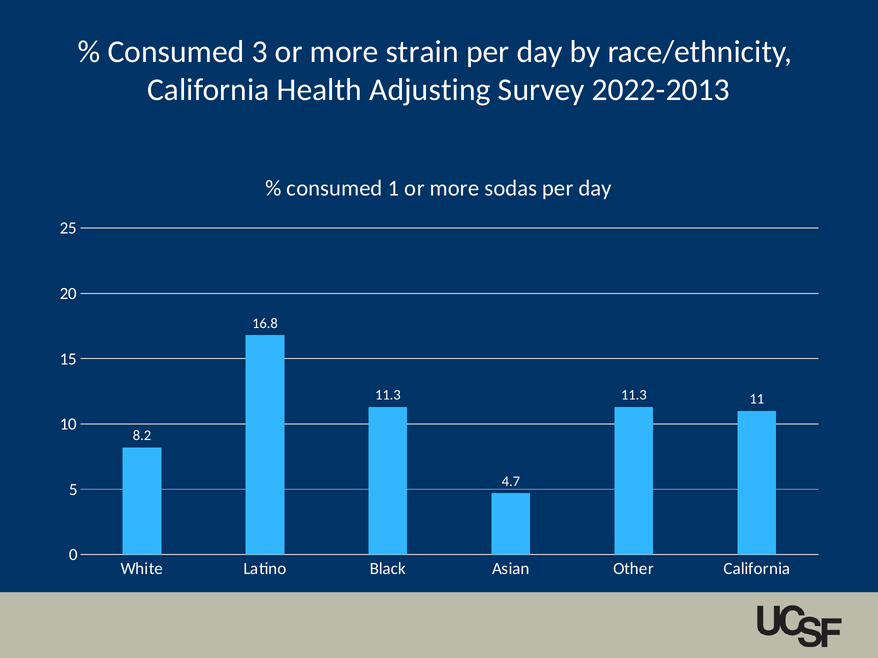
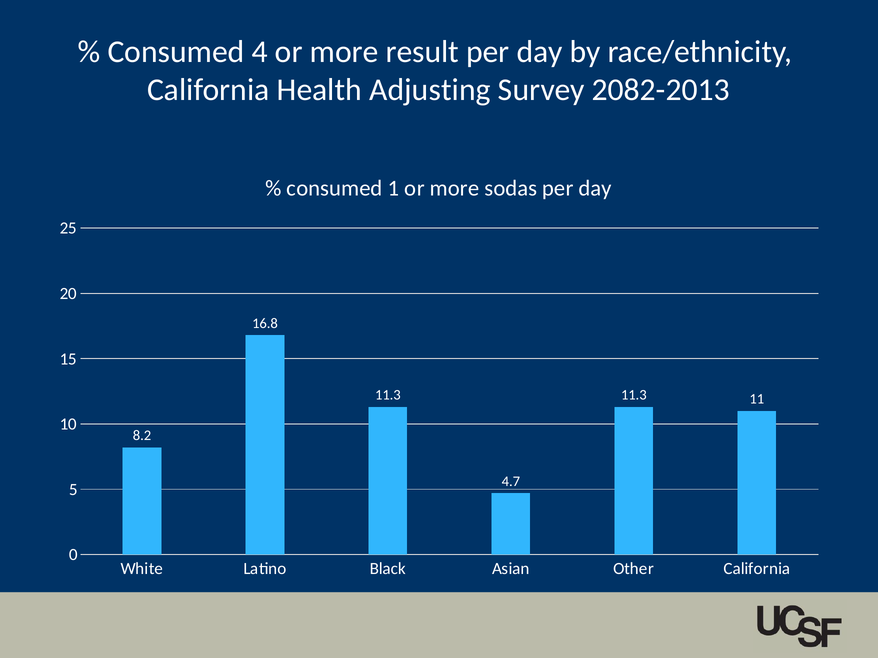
3: 3 -> 4
strain: strain -> result
2022-2013: 2022-2013 -> 2082-2013
